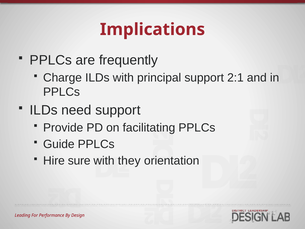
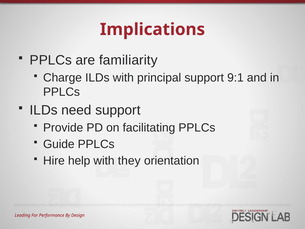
frequently: frequently -> familiarity
2:1: 2:1 -> 9:1
sure: sure -> help
